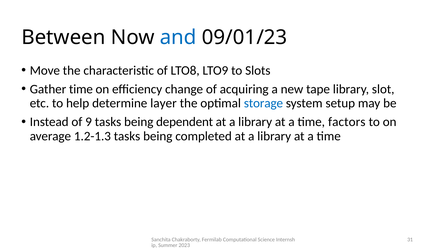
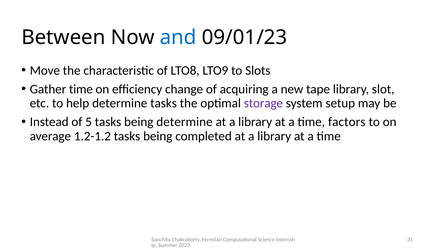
determine layer: layer -> tasks
storage colour: blue -> purple
9: 9 -> 5
being dependent: dependent -> determine
1.2-1.3: 1.2-1.3 -> 1.2-1.2
